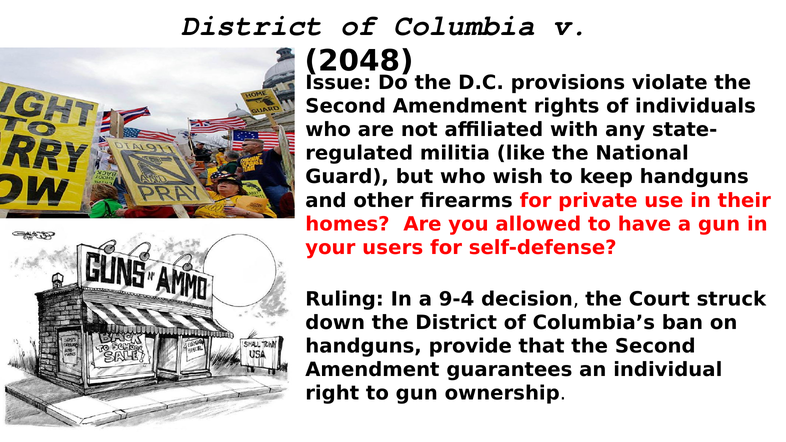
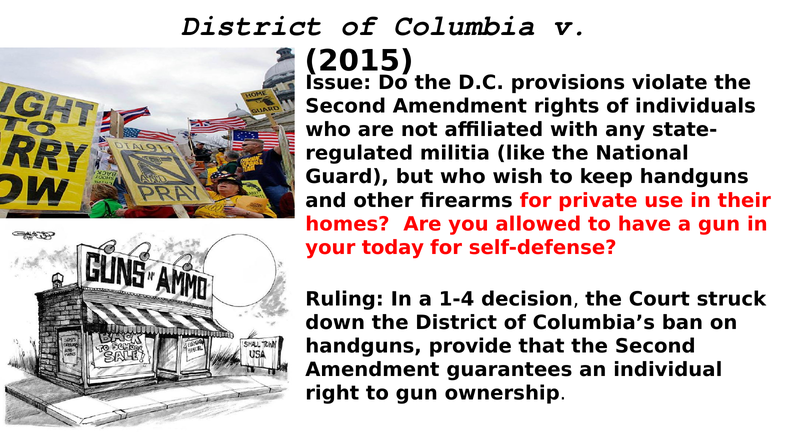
2048: 2048 -> 2015
users: users -> today
9-4: 9-4 -> 1-4
